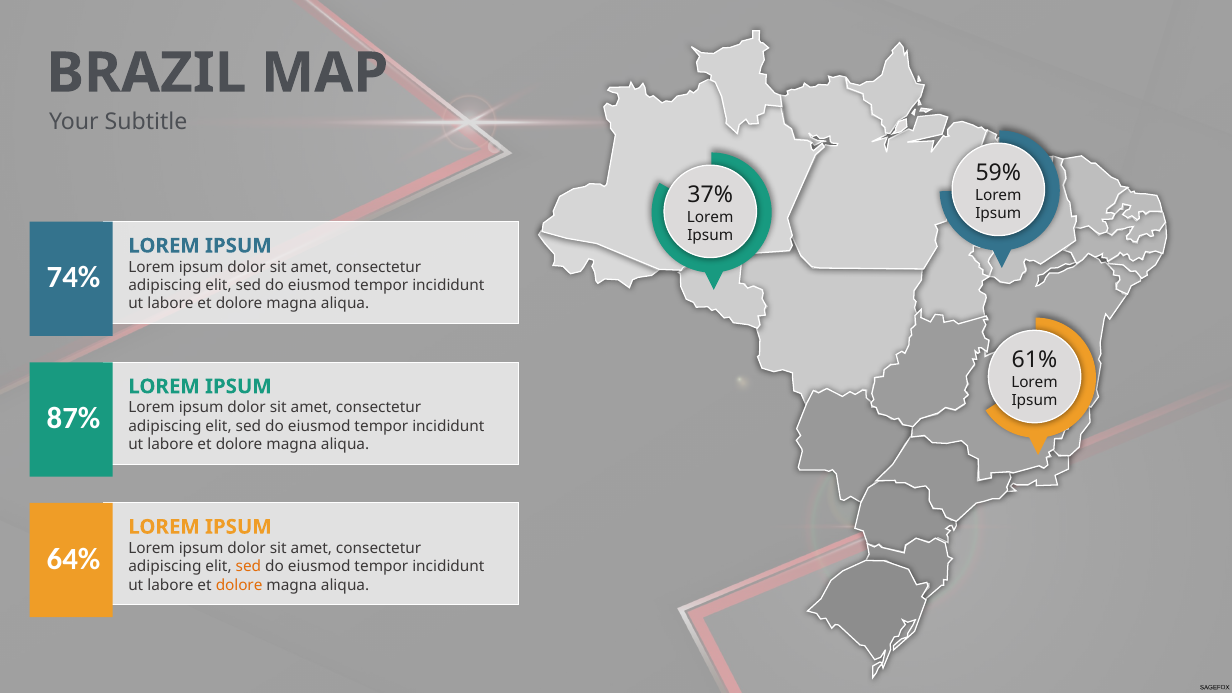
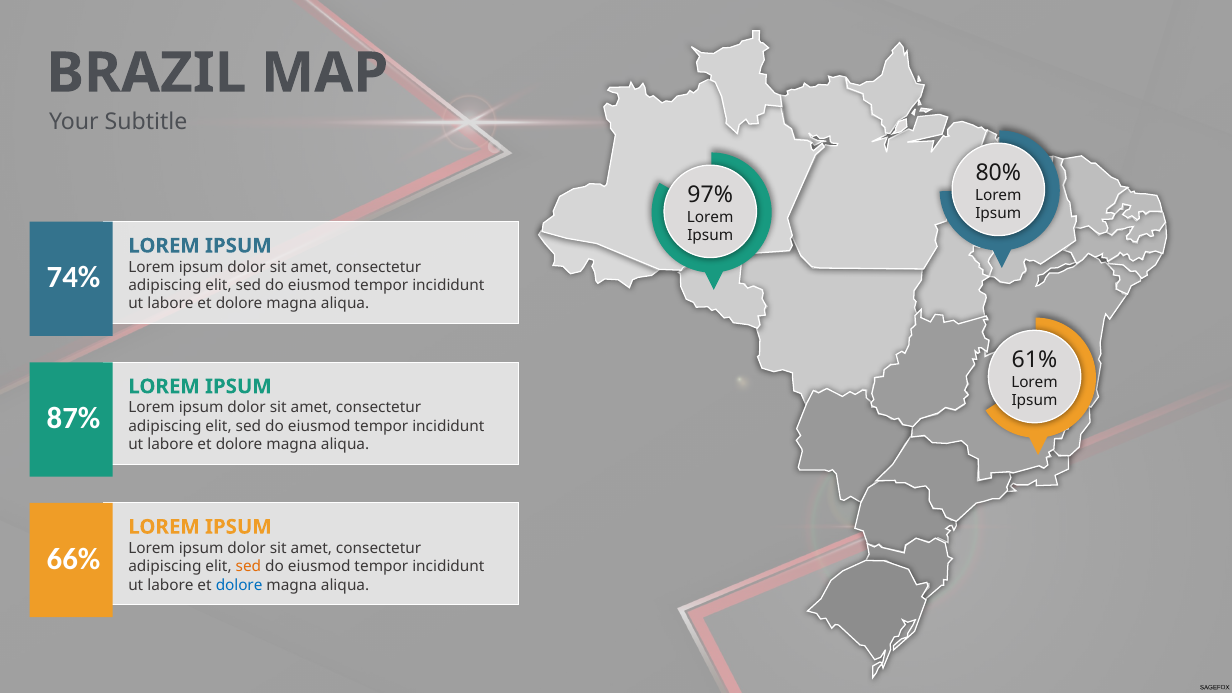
59%: 59% -> 80%
37%: 37% -> 97%
64%: 64% -> 66%
dolore at (239, 585) colour: orange -> blue
